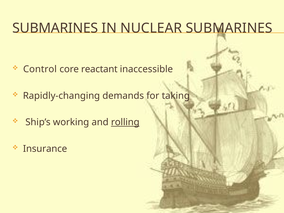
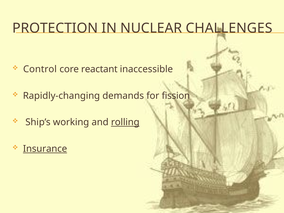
SUBMARINES at (55, 28): SUBMARINES -> PROTECTION
NUCLEAR SUBMARINES: SUBMARINES -> CHALLENGES
taking: taking -> fission
Insurance underline: none -> present
